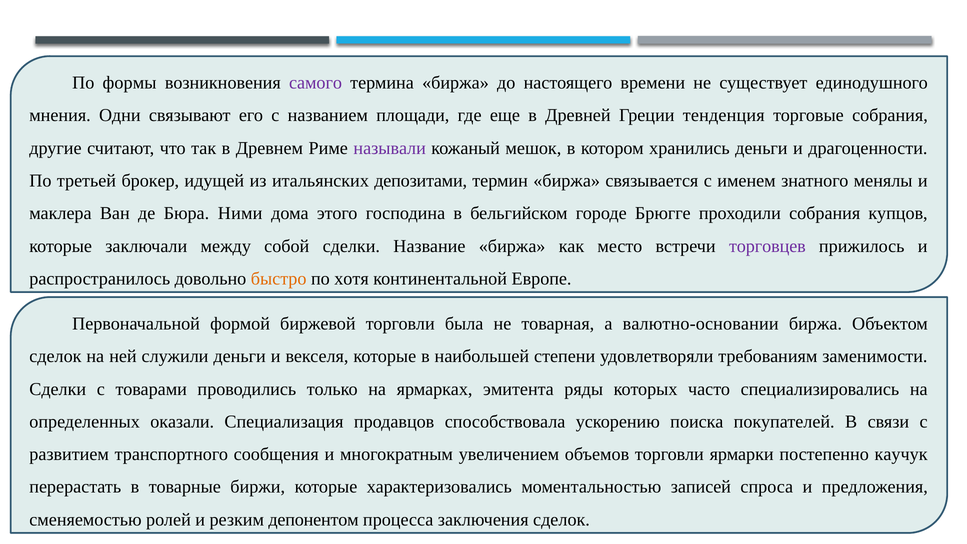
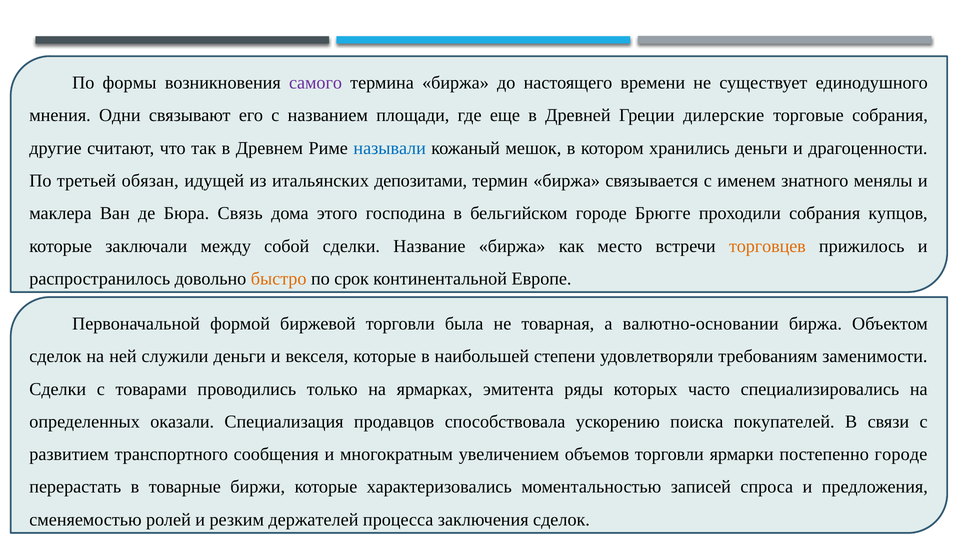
тенденция: тенденция -> дилерские
называли colour: purple -> blue
брокер: брокер -> обязан
Ними: Ними -> Связь
торговцев colour: purple -> orange
хотя: хотя -> срок
постепенно каучук: каучук -> городе
депонентом: депонентом -> держателей
